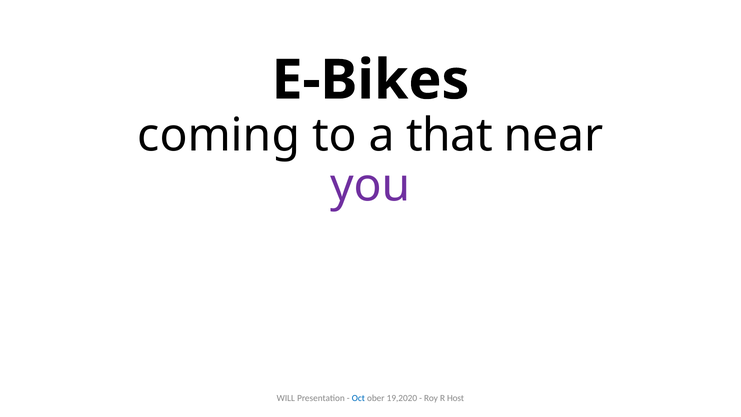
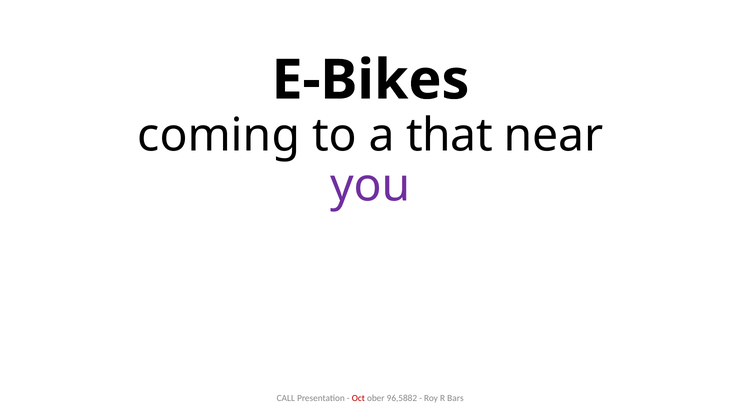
WILL: WILL -> CALL
Oct colour: blue -> red
19,2020: 19,2020 -> 96,5882
Host: Host -> Bars
